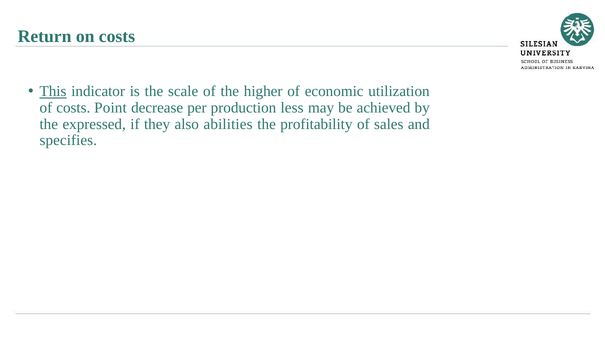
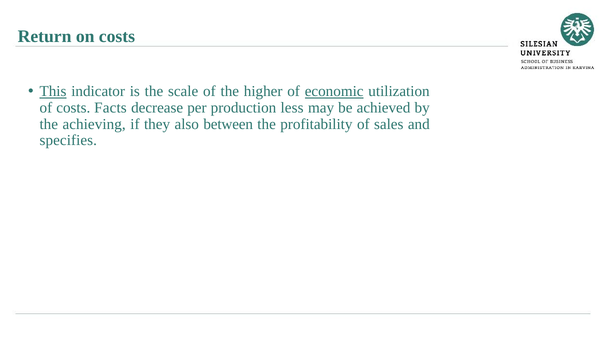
economic underline: none -> present
Point: Point -> Facts
expressed: expressed -> achieving
abilities: abilities -> between
